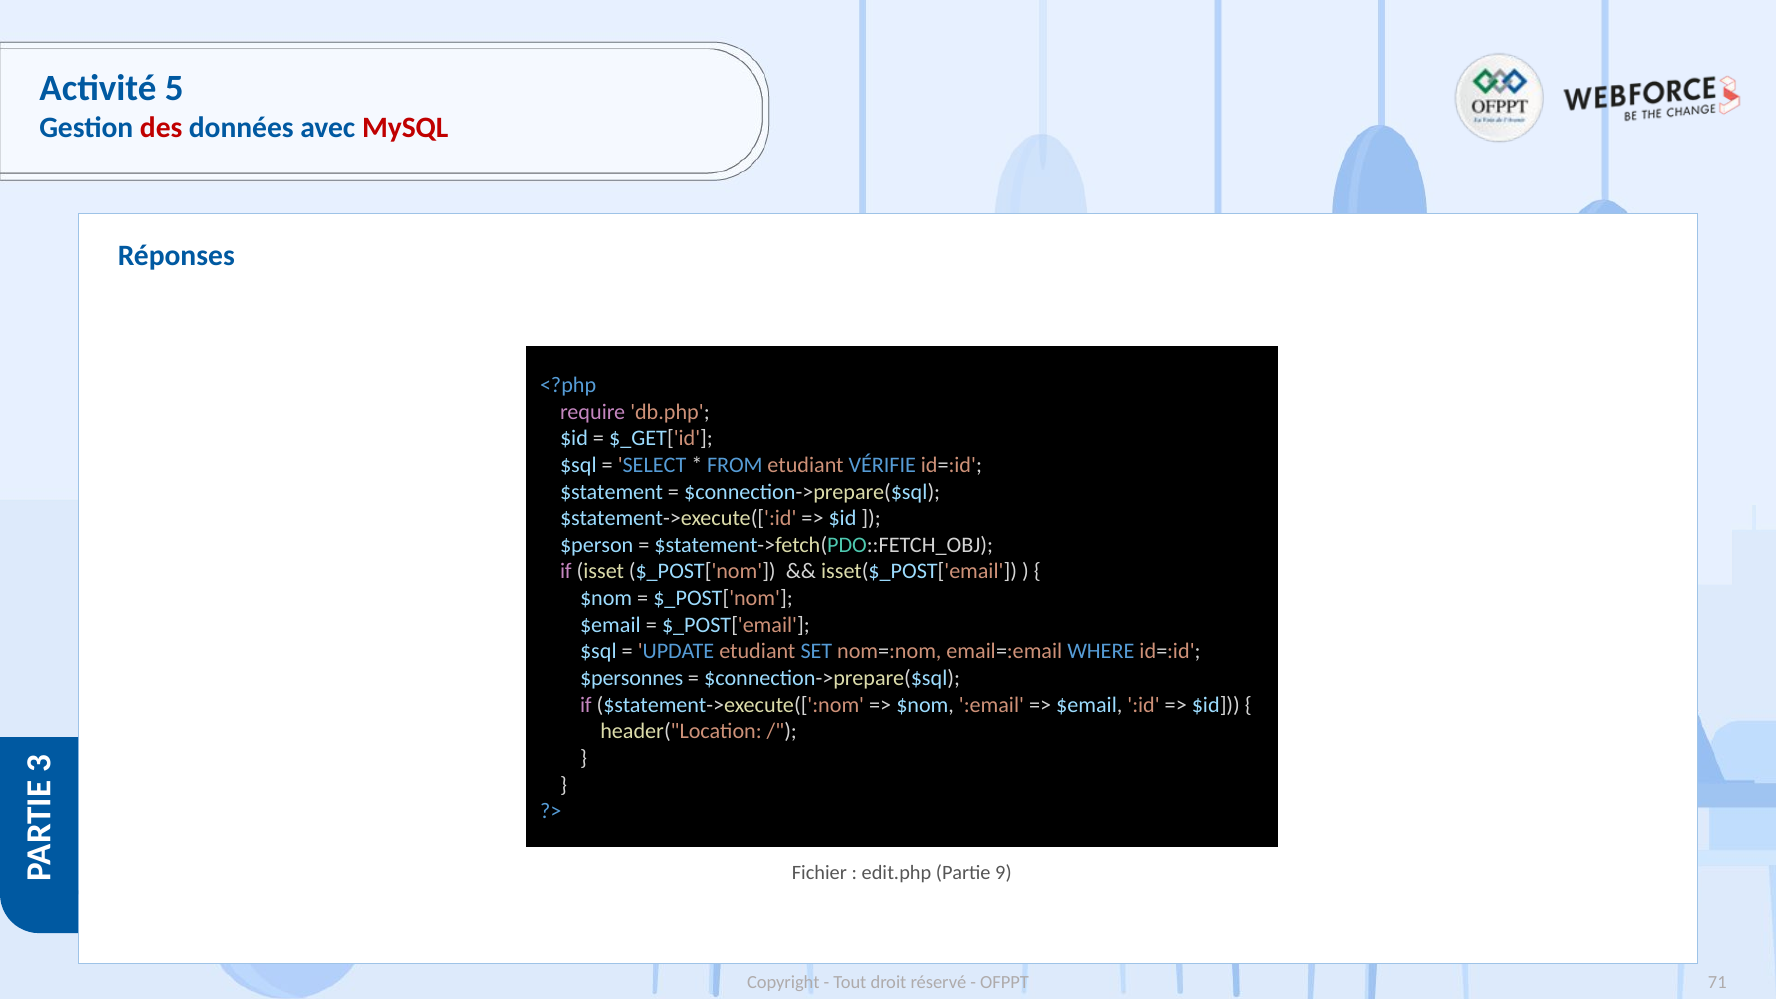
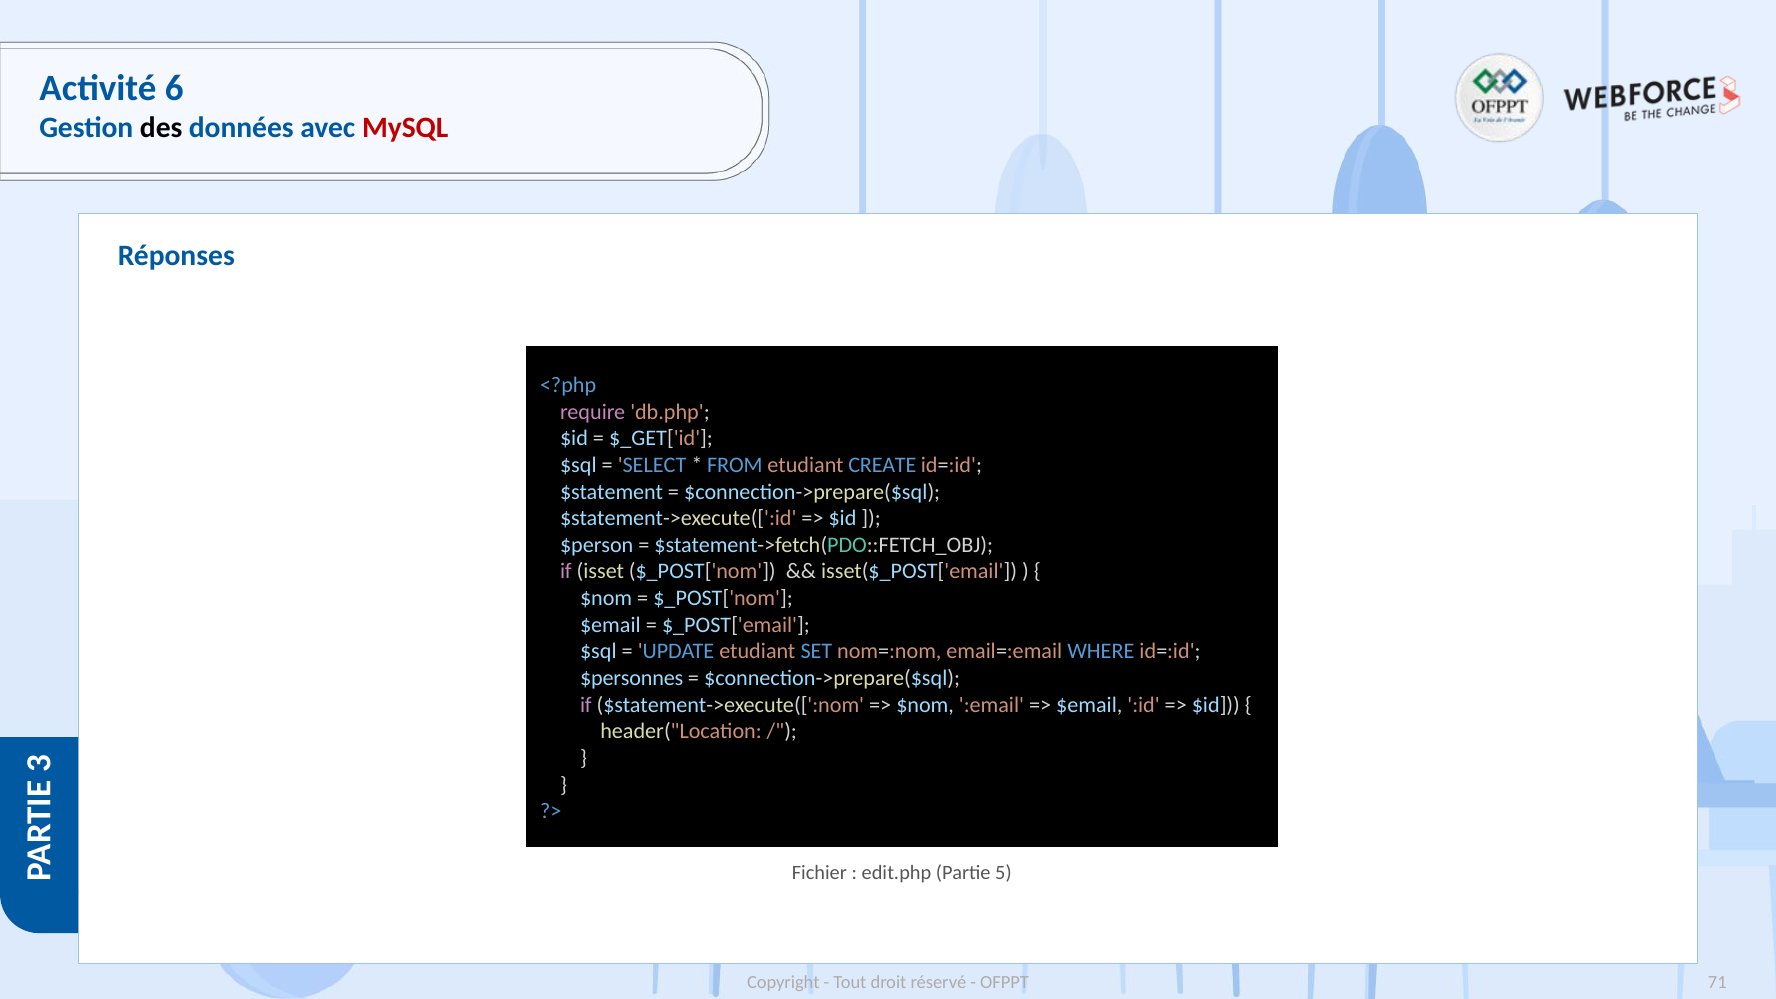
5: 5 -> 6
des colour: red -> black
VÉRIFIE: VÉRIFIE -> CREATE
9: 9 -> 5
